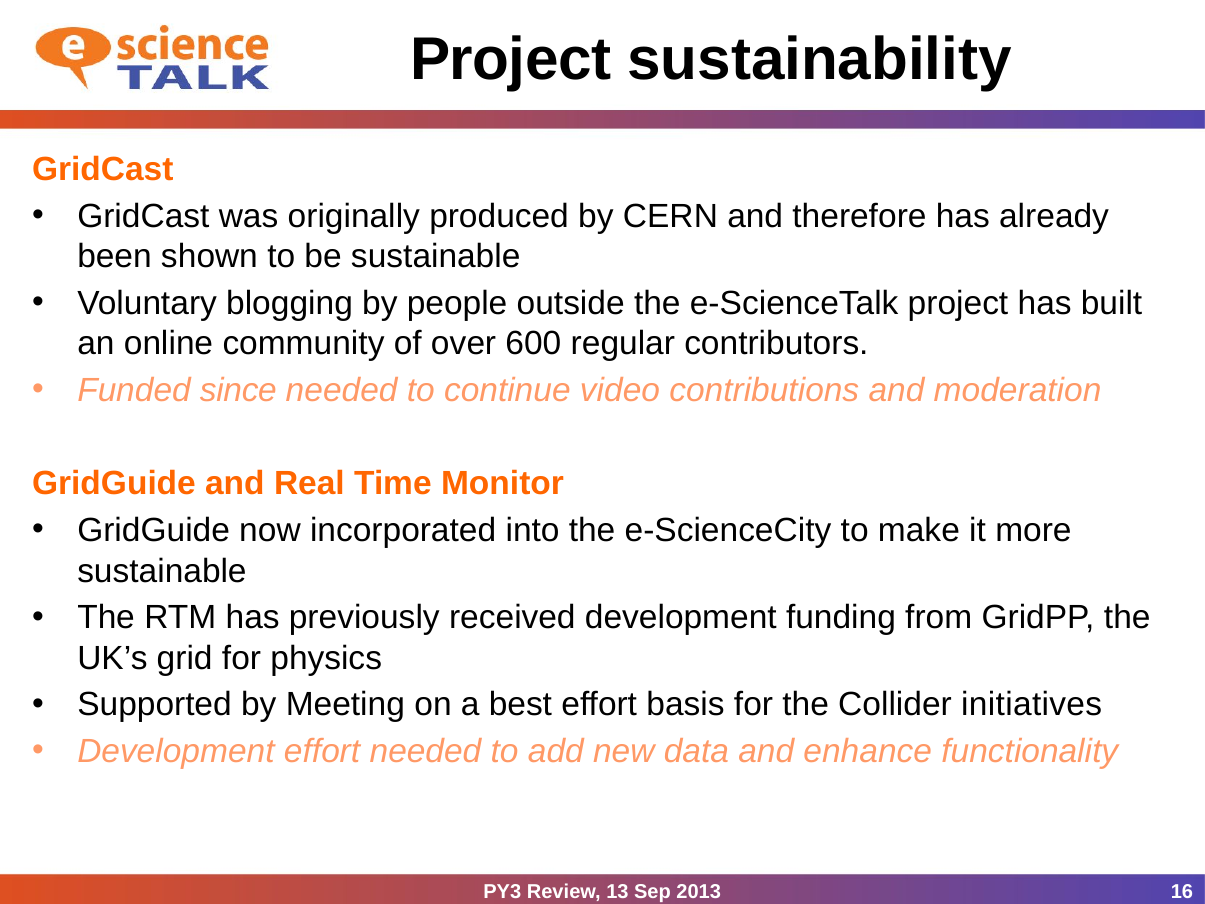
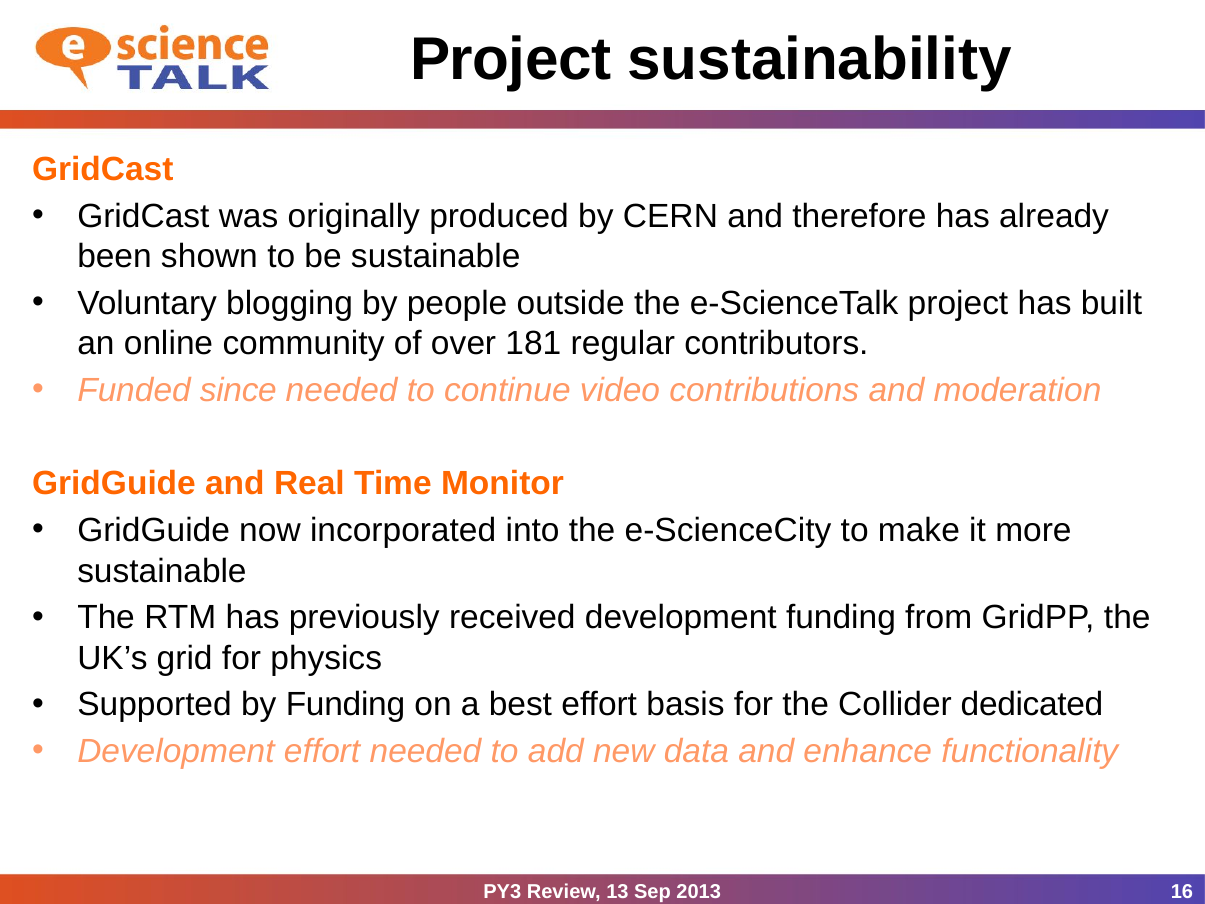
600: 600 -> 181
by Meeting: Meeting -> Funding
initiatives: initiatives -> dedicated
